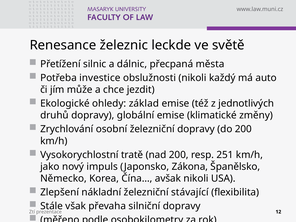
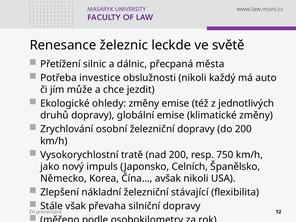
ohledy základ: základ -> změny
251: 251 -> 750
Zákona: Zákona -> Celních
